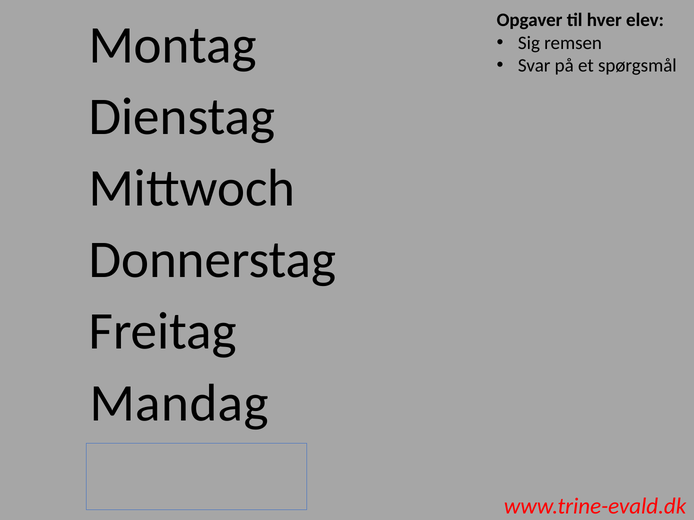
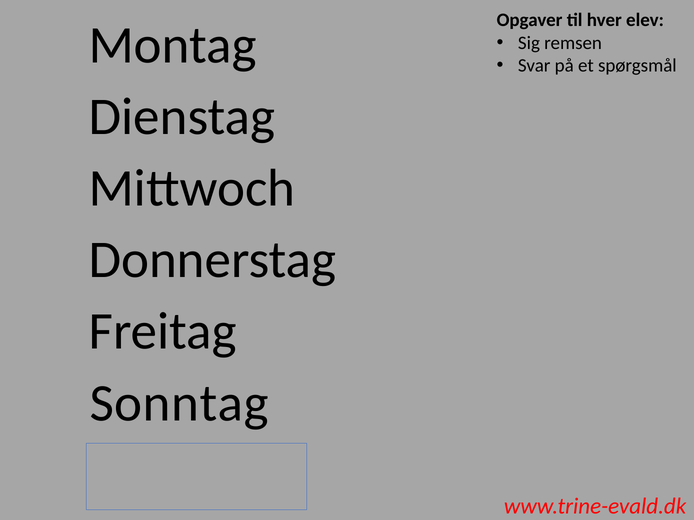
Mandag: Mandag -> Sonntag
